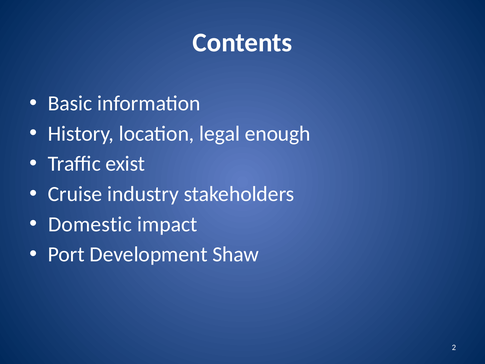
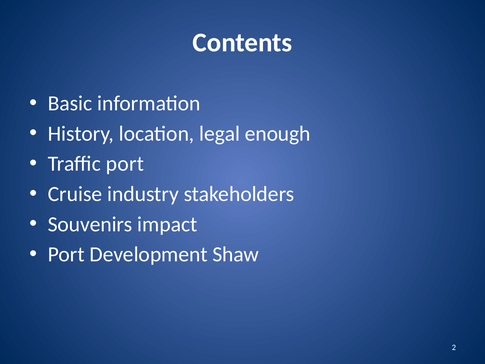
Traffic exist: exist -> port
Domestic: Domestic -> Souvenirs
